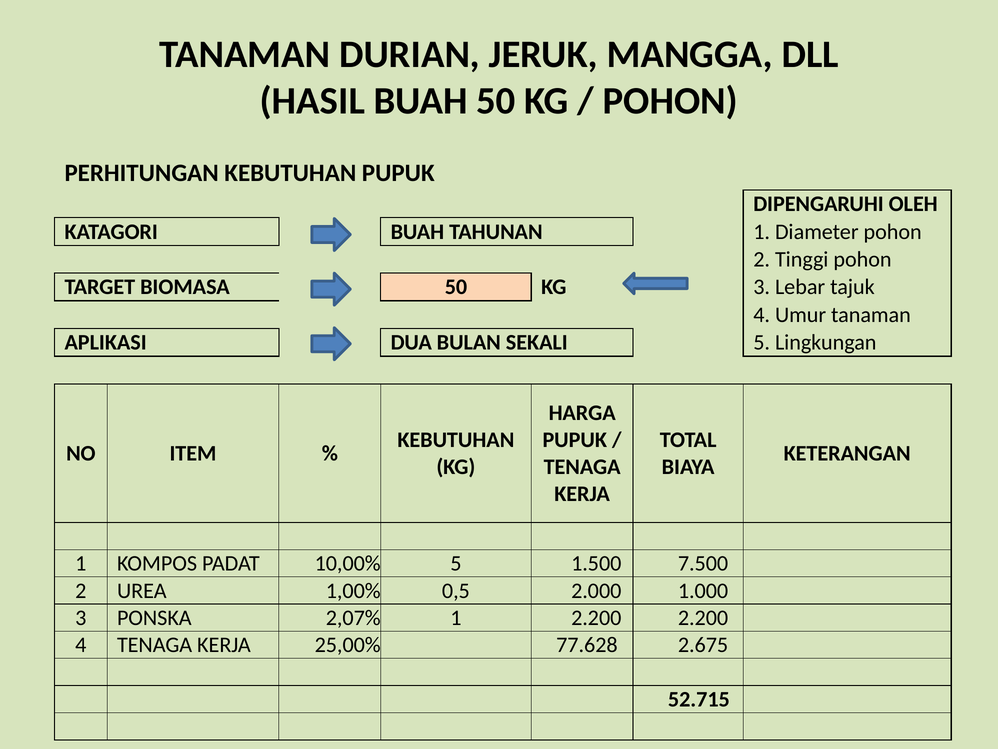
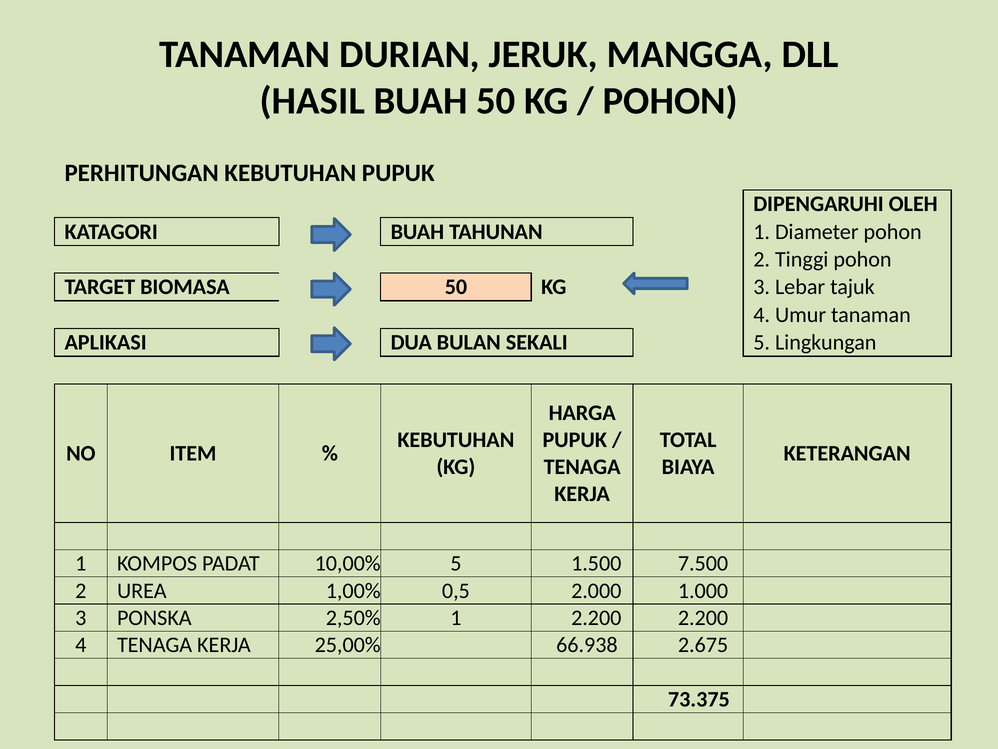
2,07%: 2,07% -> 2,50%
77.628: 77.628 -> 66.938
52.715: 52.715 -> 73.375
